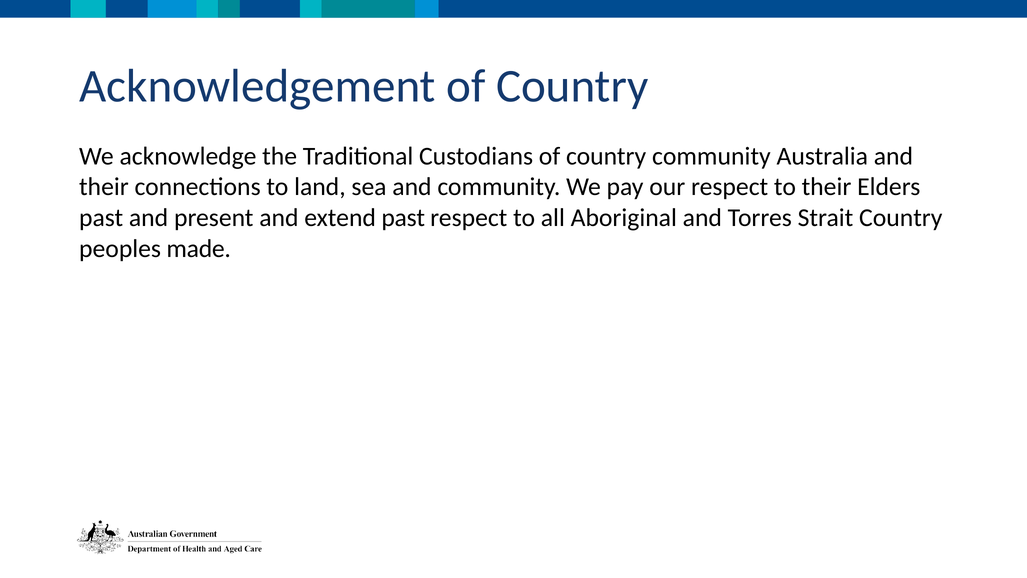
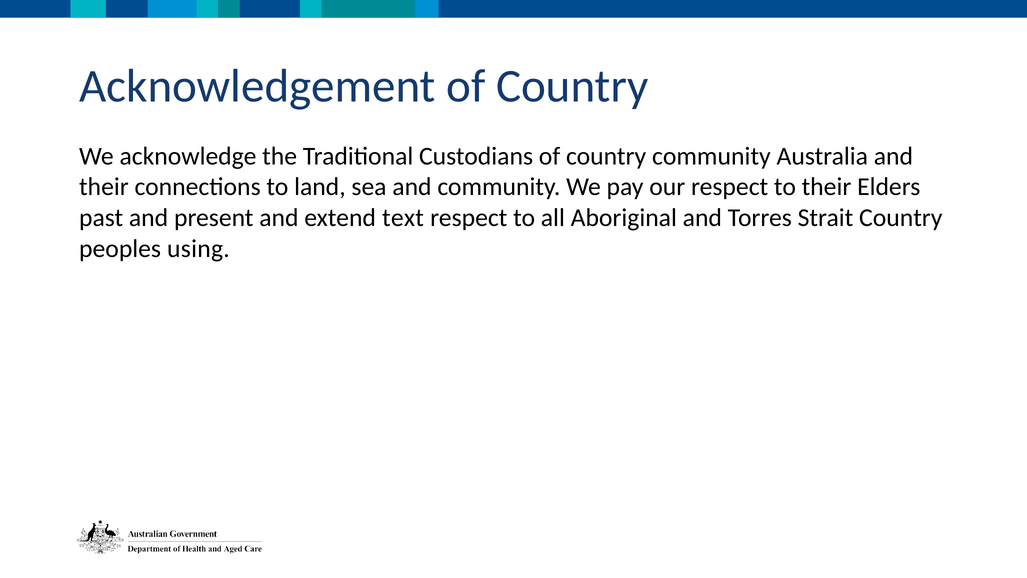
extend past: past -> text
made: made -> using
